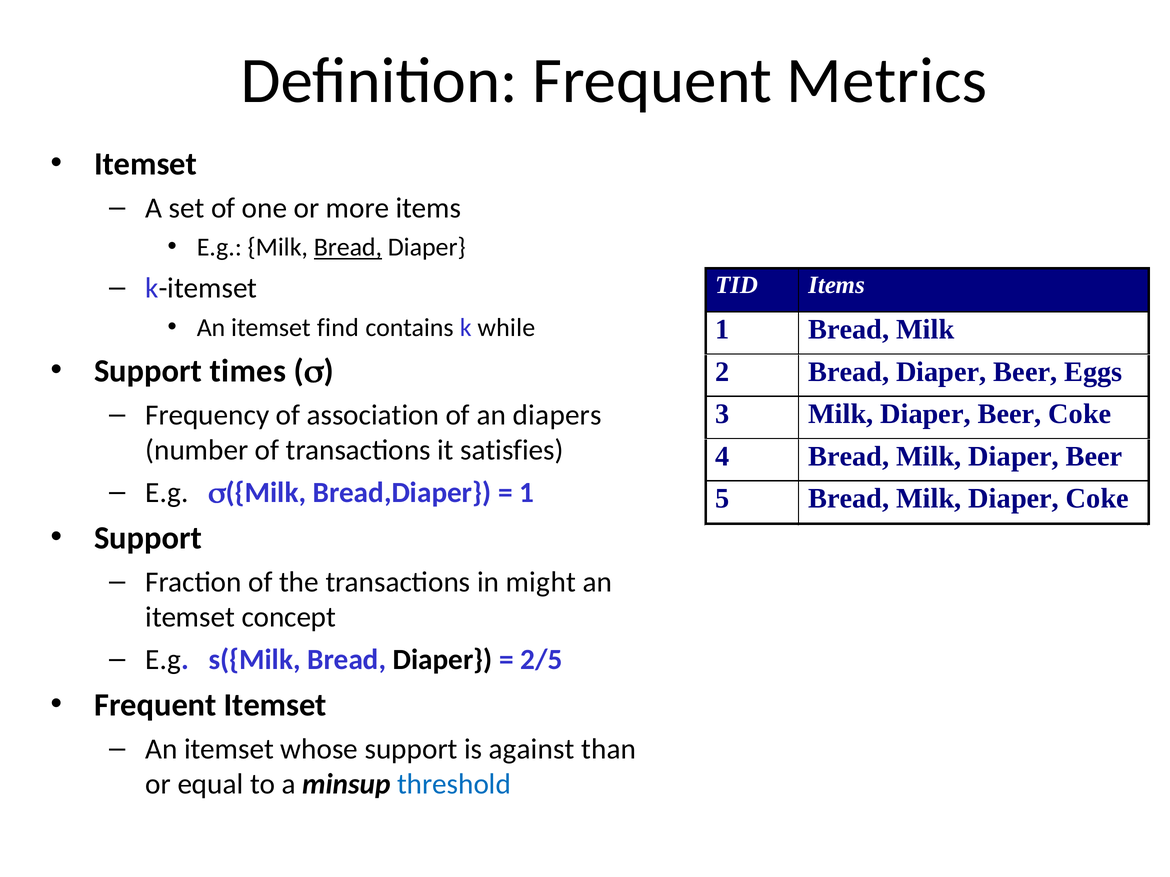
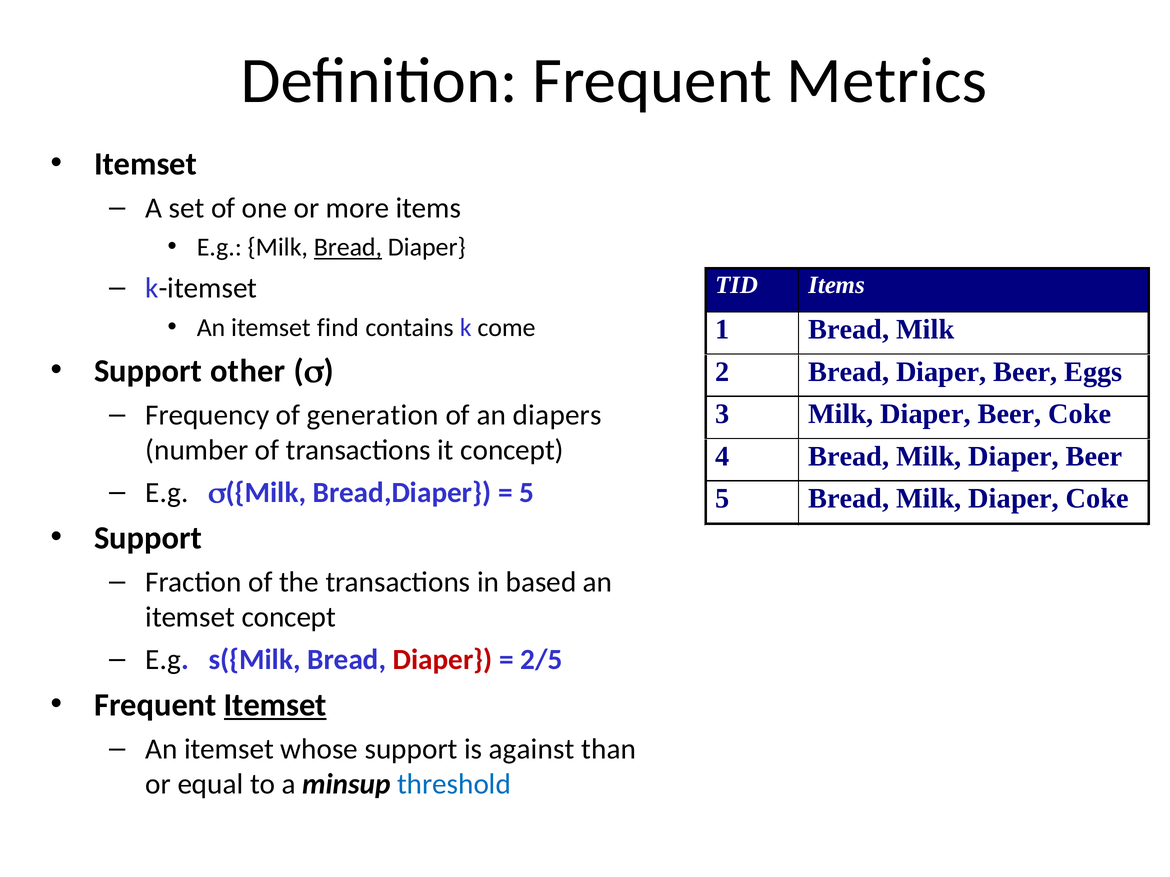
while: while -> come
times: times -> other
association: association -> generation
it satisfies: satisfies -> concept
1 at (527, 493): 1 -> 5
might: might -> based
Diaper at (443, 660) colour: black -> red
Itemset at (275, 705) underline: none -> present
